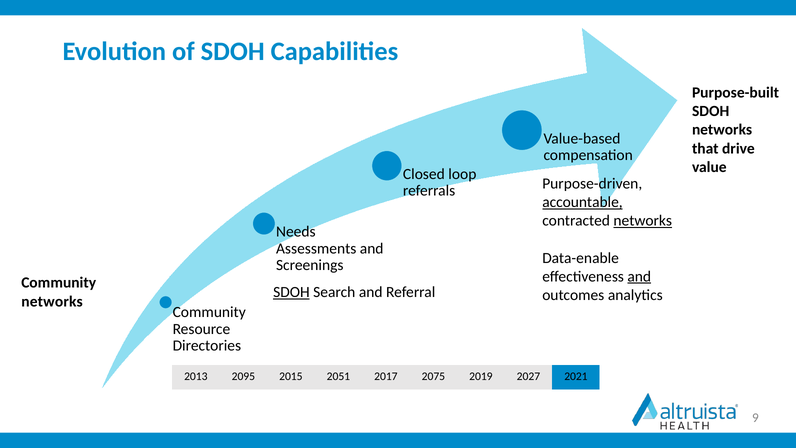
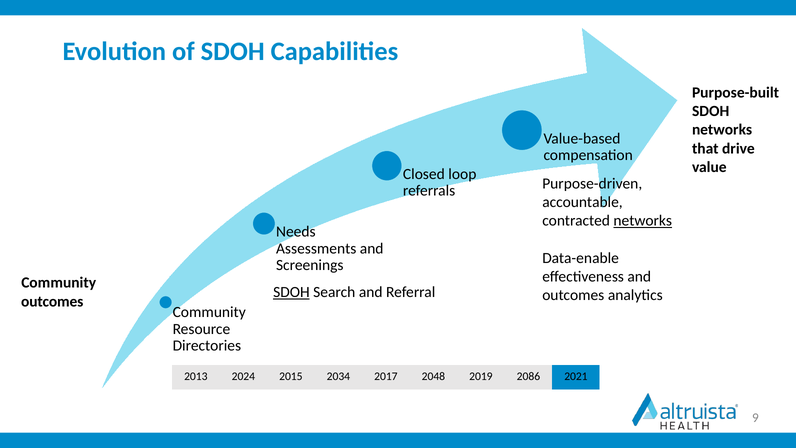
accountable underline: present -> none
and at (639, 276) underline: present -> none
networks at (52, 301): networks -> outcomes
2095: 2095 -> 2024
2051: 2051 -> 2034
2075: 2075 -> 2048
2027: 2027 -> 2086
